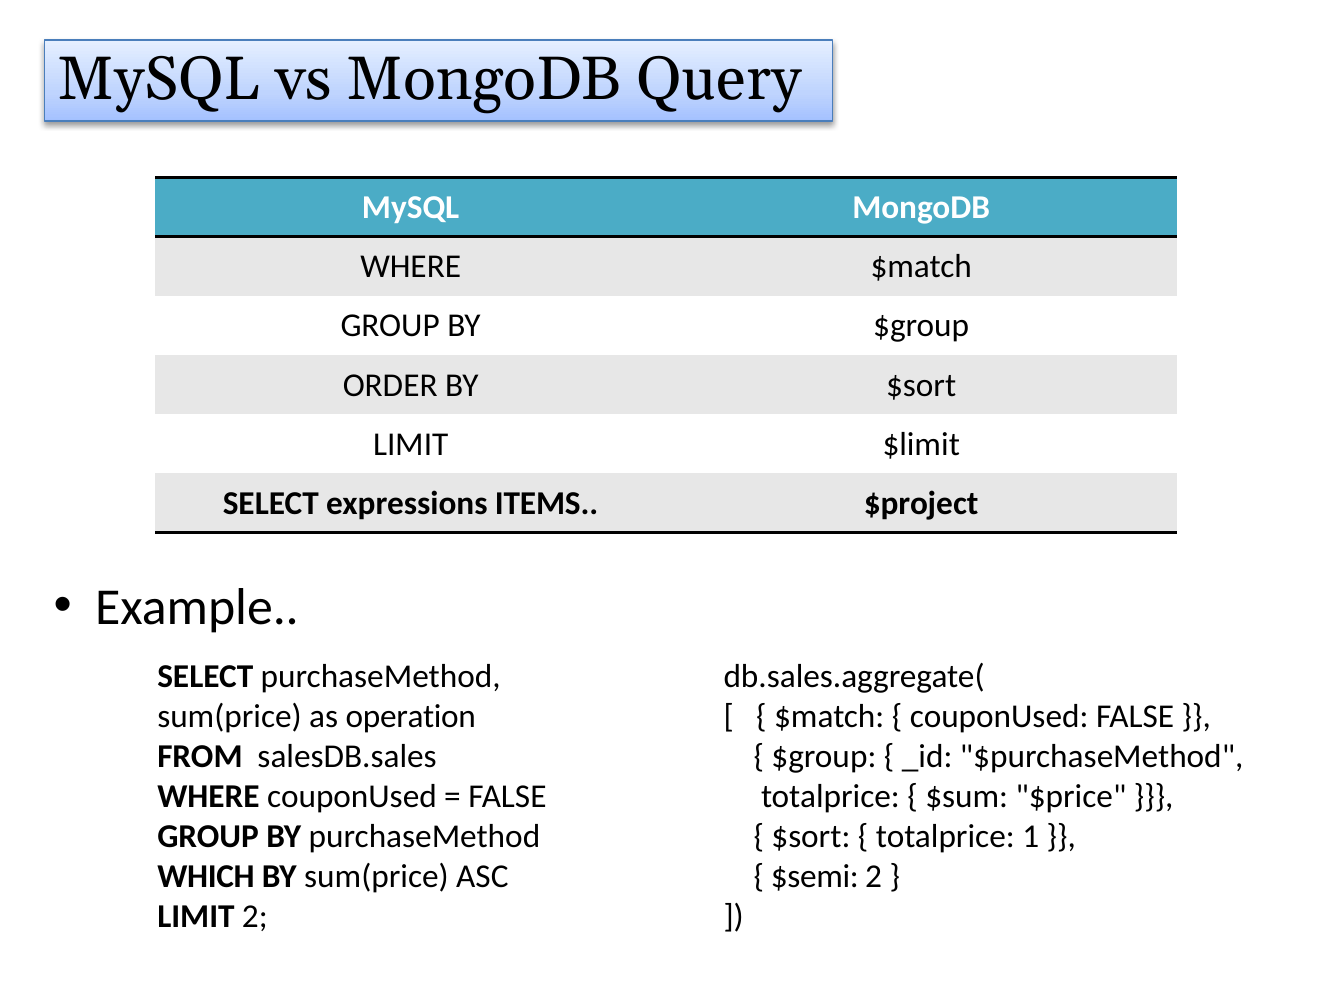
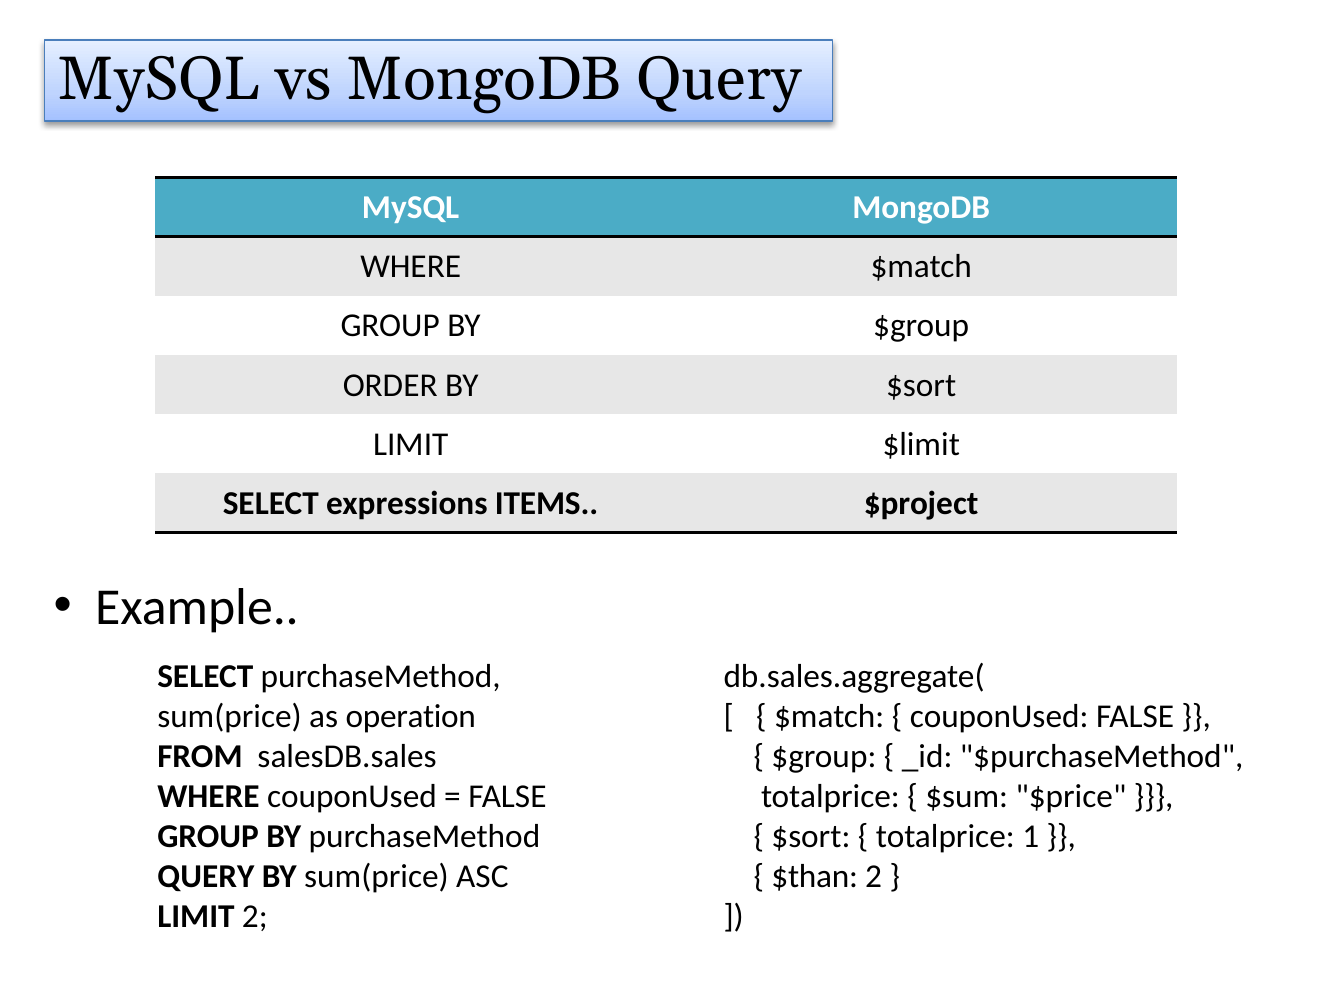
WHICH at (206, 876): WHICH -> QUERY
$semi: $semi -> $than
